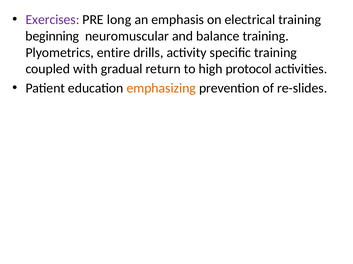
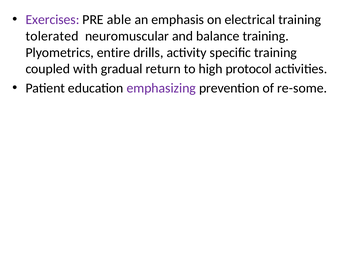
long: long -> able
beginning: beginning -> tolerated
emphasizing colour: orange -> purple
re-slides: re-slides -> re-some
